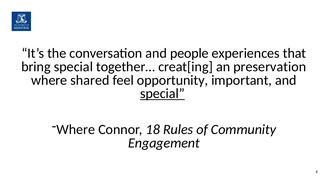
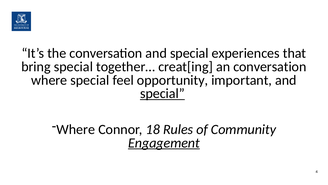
conversation and people: people -> special
an preservation: preservation -> conversation
where shared: shared -> special
Engagement underline: none -> present
